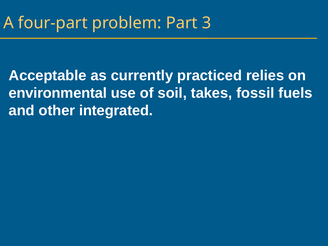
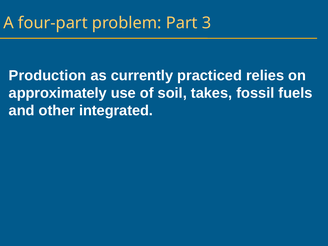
Acceptable: Acceptable -> Production
environmental: environmental -> approximately
